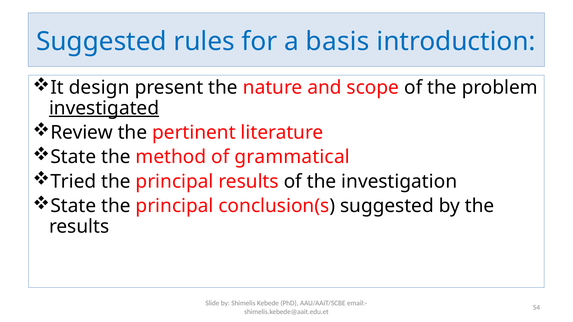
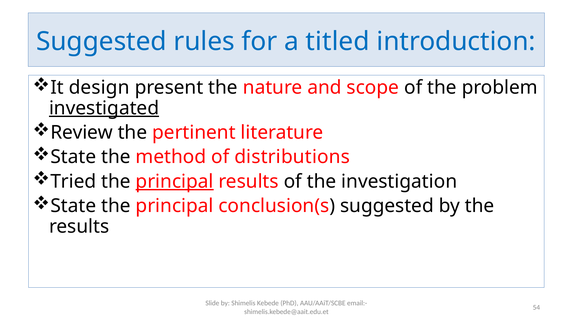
basis: basis -> titled
grammatical: grammatical -> distributions
principal at (175, 182) underline: none -> present
